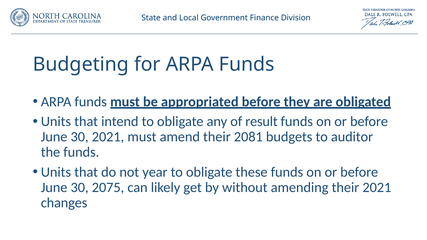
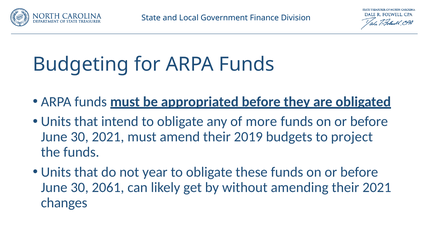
result: result -> more
2081: 2081 -> 2019
auditor: auditor -> project
2075: 2075 -> 2061
